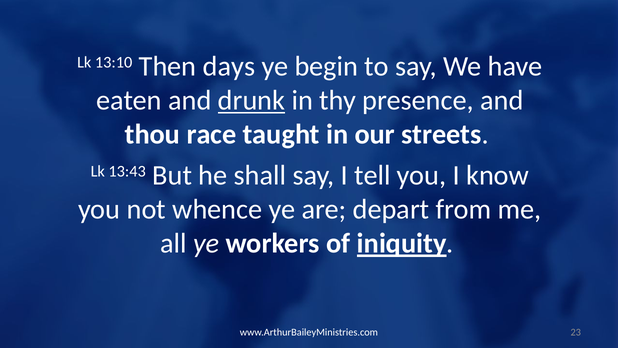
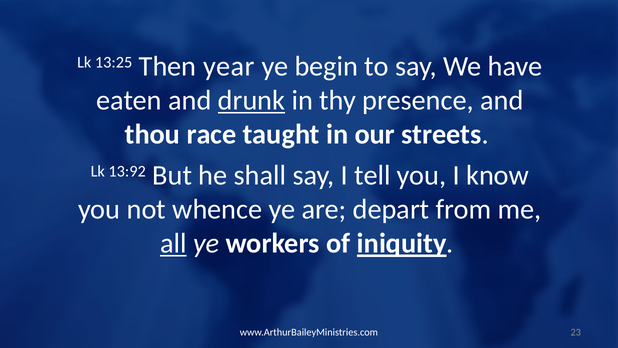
13:10: 13:10 -> 13:25
days: days -> year
13:43: 13:43 -> 13:92
all underline: none -> present
